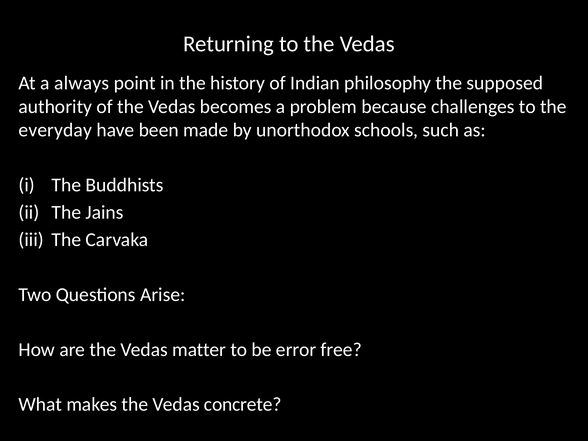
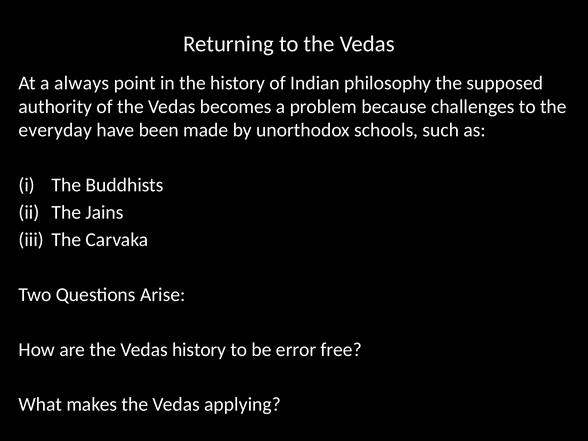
Vedas matter: matter -> history
concrete: concrete -> applying
